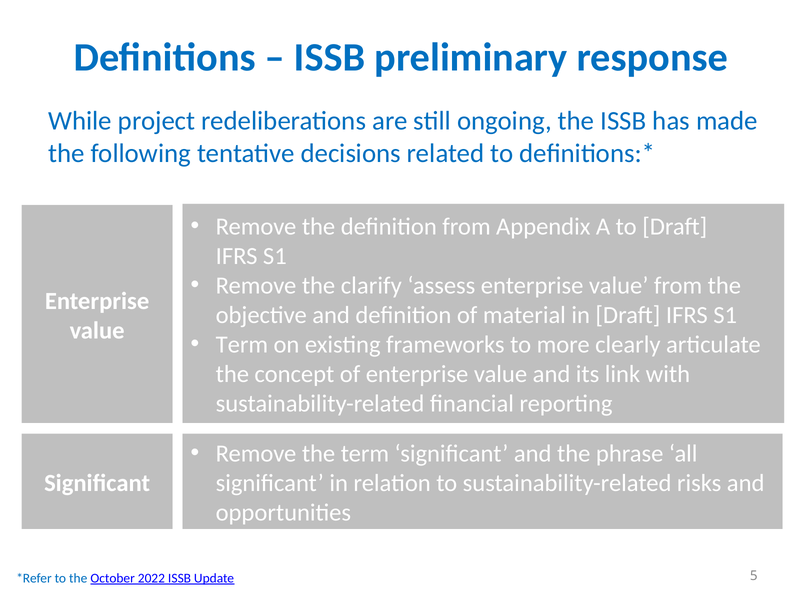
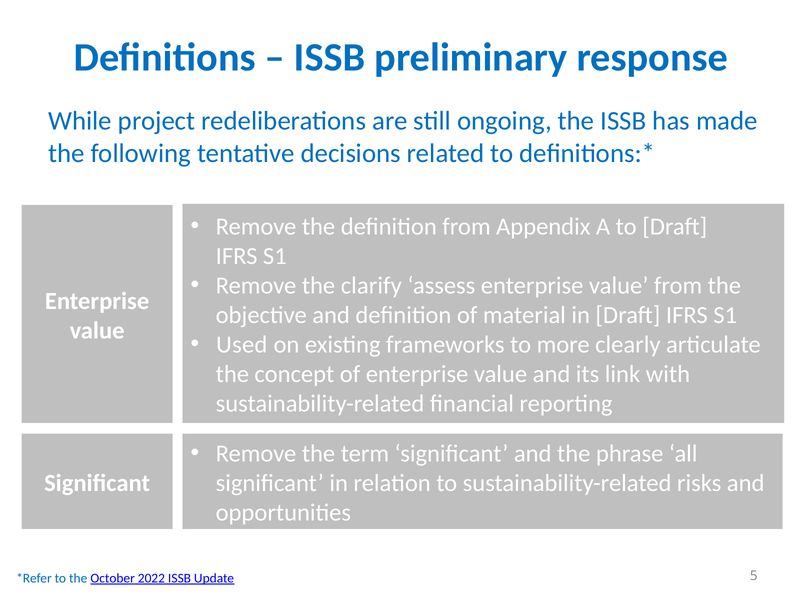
Term at (242, 345): Term -> Used
